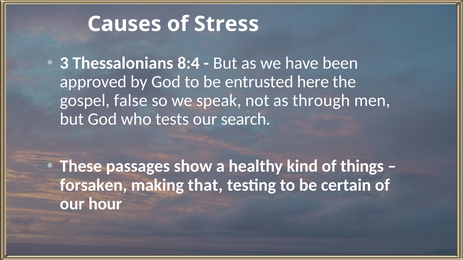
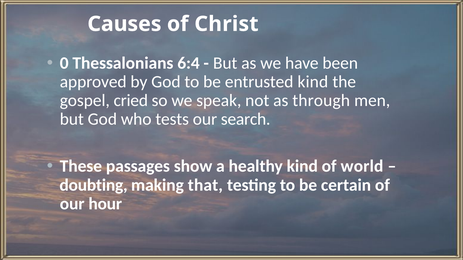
Stress: Stress -> Christ
3: 3 -> 0
8:4: 8:4 -> 6:4
entrusted here: here -> kind
false: false -> cried
things: things -> world
forsaken: forsaken -> doubting
